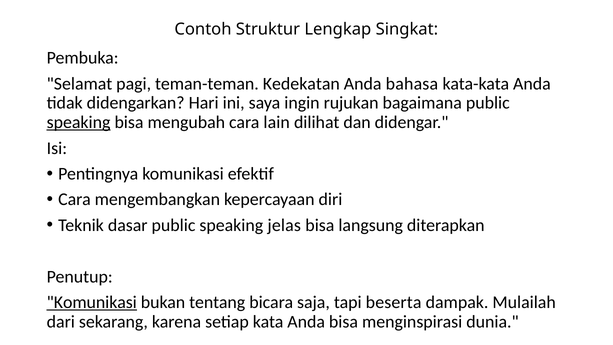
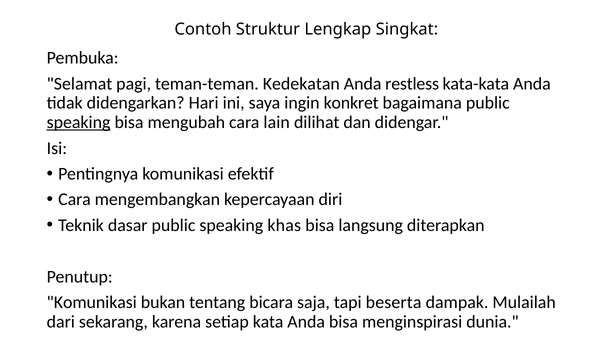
bahasa: bahasa -> restless
rujukan: rujukan -> konkret
jelas: jelas -> khas
Komunikasi at (92, 302) underline: present -> none
